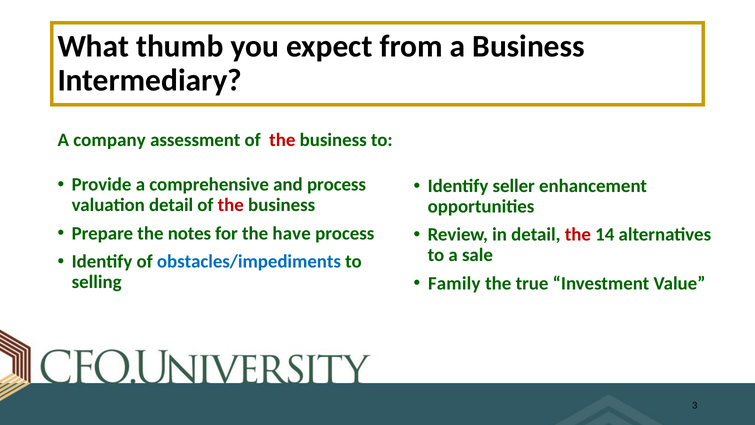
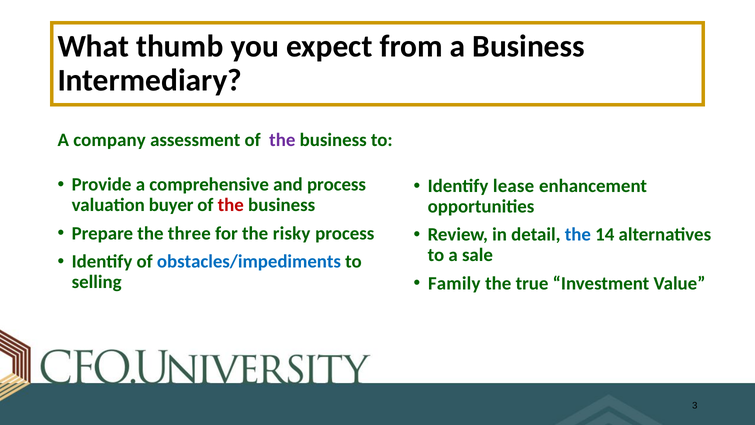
the at (282, 140) colour: red -> purple
seller: seller -> lease
valuation detail: detail -> buyer
notes: notes -> three
have: have -> risky
the at (578, 235) colour: red -> blue
